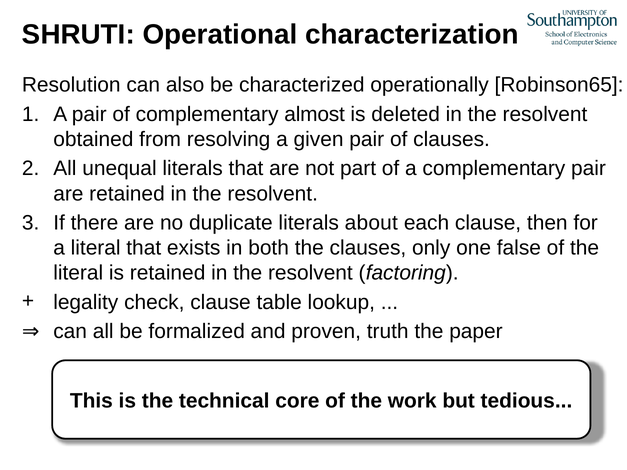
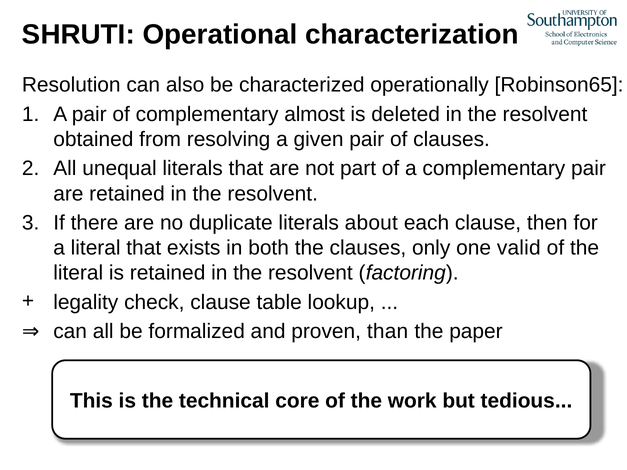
false: false -> valid
truth: truth -> than
